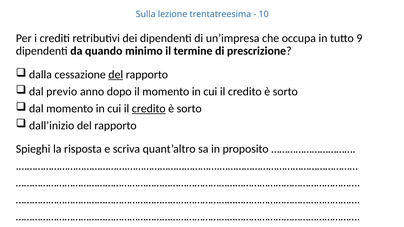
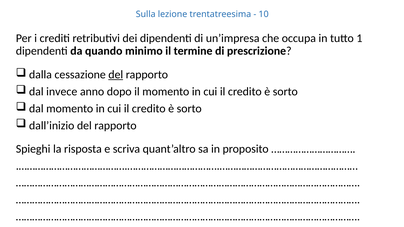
9: 9 -> 1
previo: previo -> invece
credito at (149, 109) underline: present -> none
